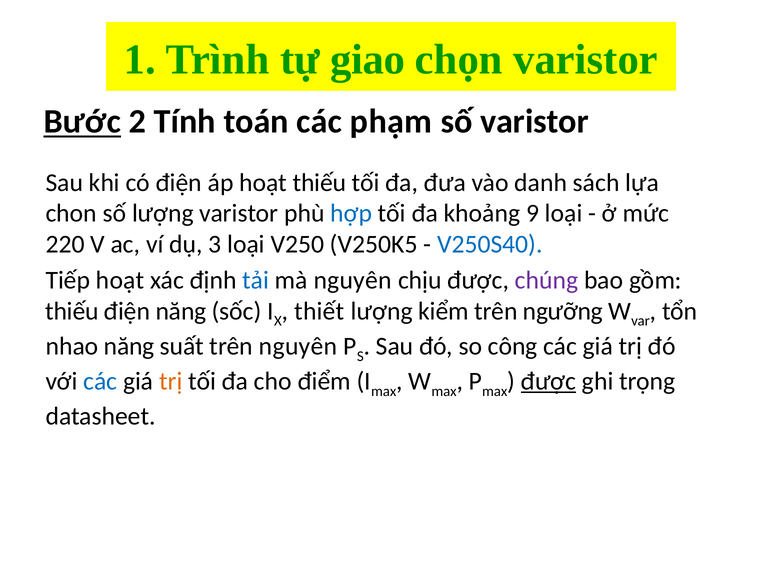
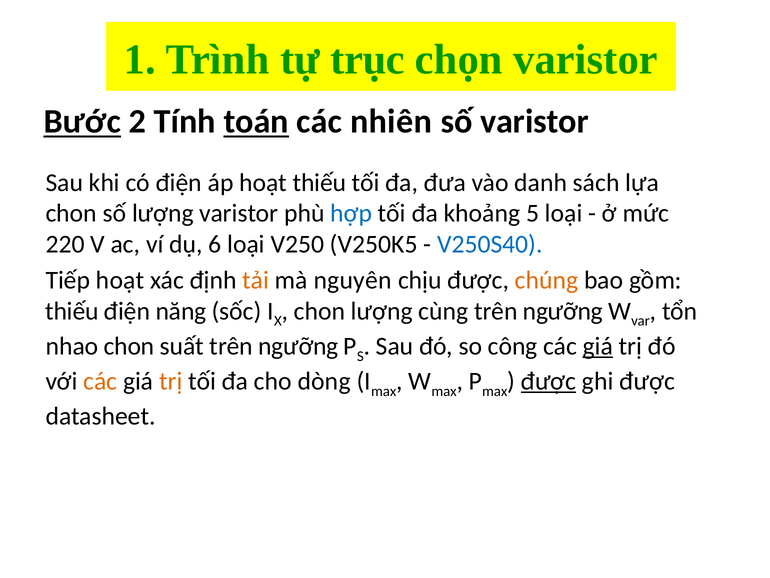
giao: giao -> trục
toán underline: none -> present
phạm: phạm -> nhiên
9: 9 -> 5
3: 3 -> 6
tải colour: blue -> orange
chúng colour: purple -> orange
thiết at (319, 311): thiết -> chon
kiểm: kiểm -> cùng
nhao năng: năng -> chon
suất trên nguyên: nguyên -> ngưỡng
giá at (598, 346) underline: none -> present
các at (100, 381) colour: blue -> orange
điểm: điểm -> dòng
ghi trọng: trọng -> được
